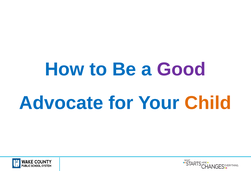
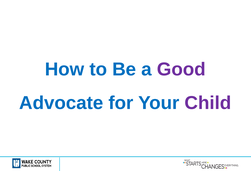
Child colour: orange -> purple
